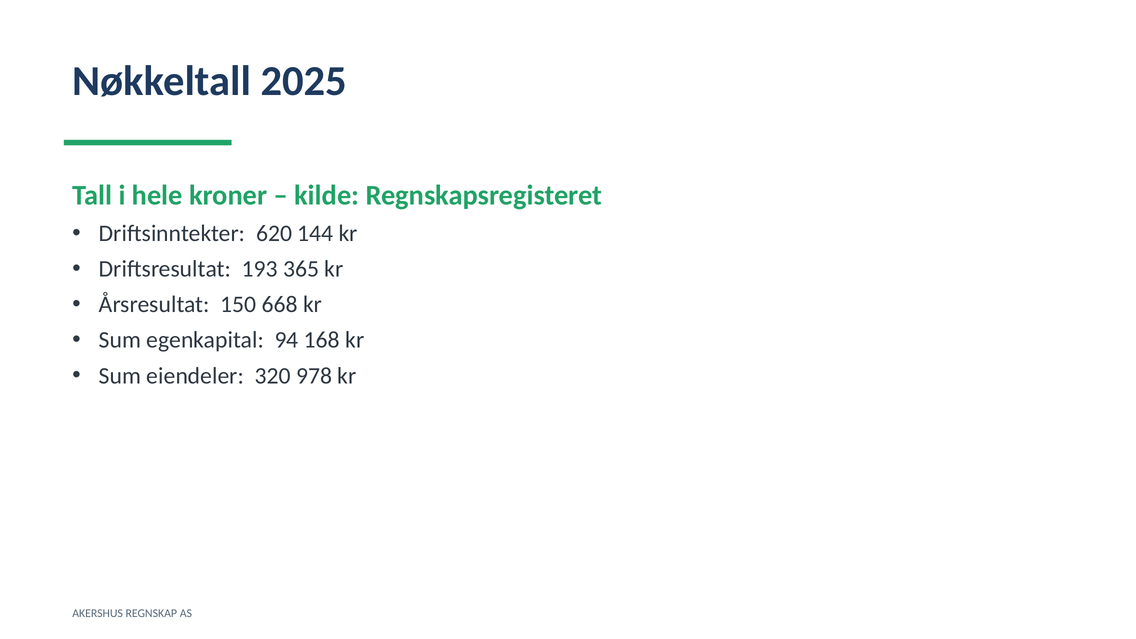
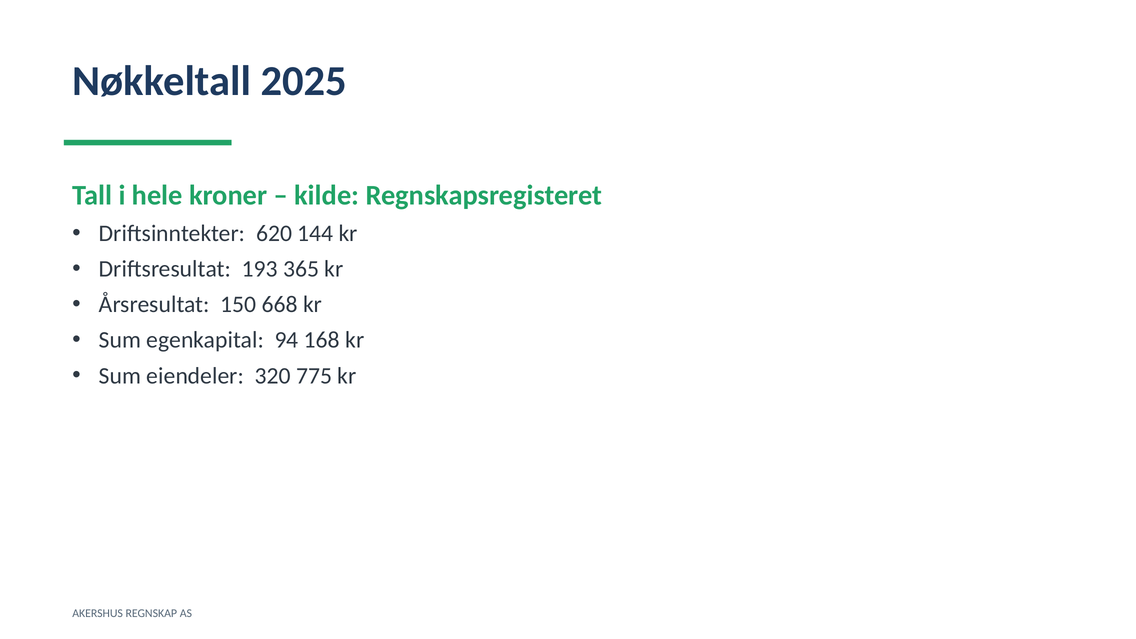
978: 978 -> 775
